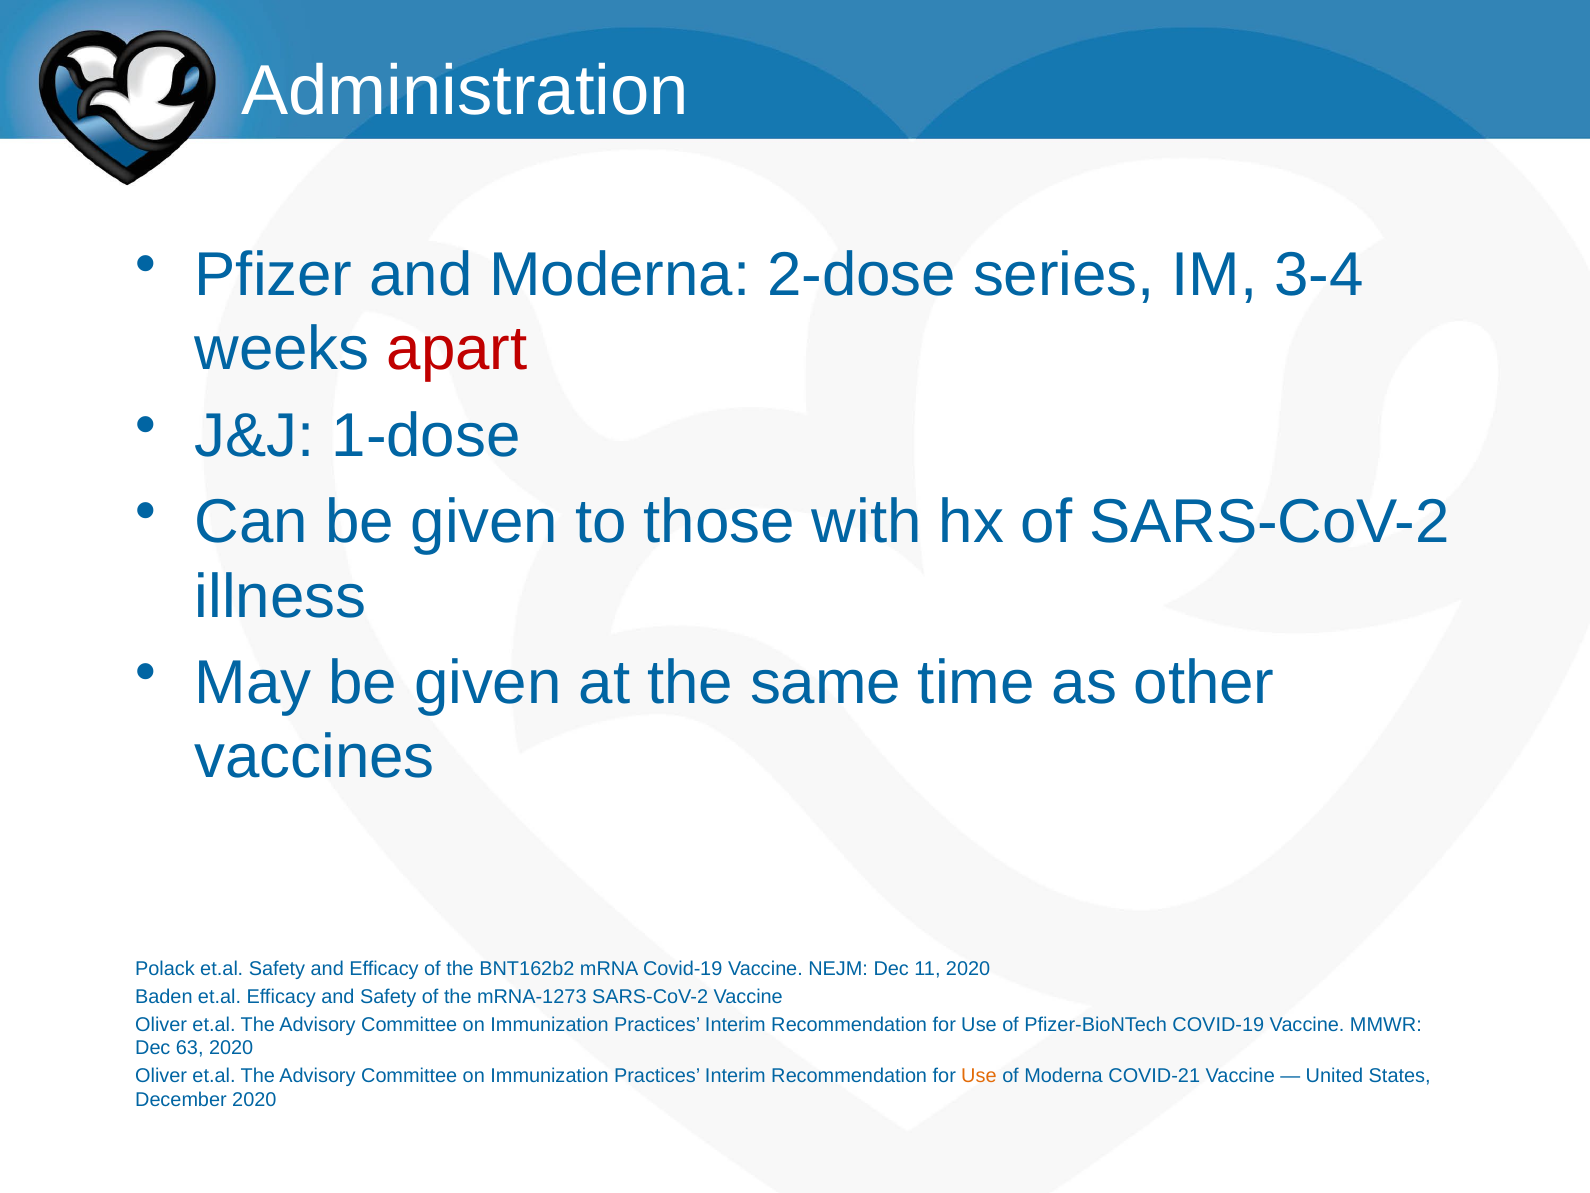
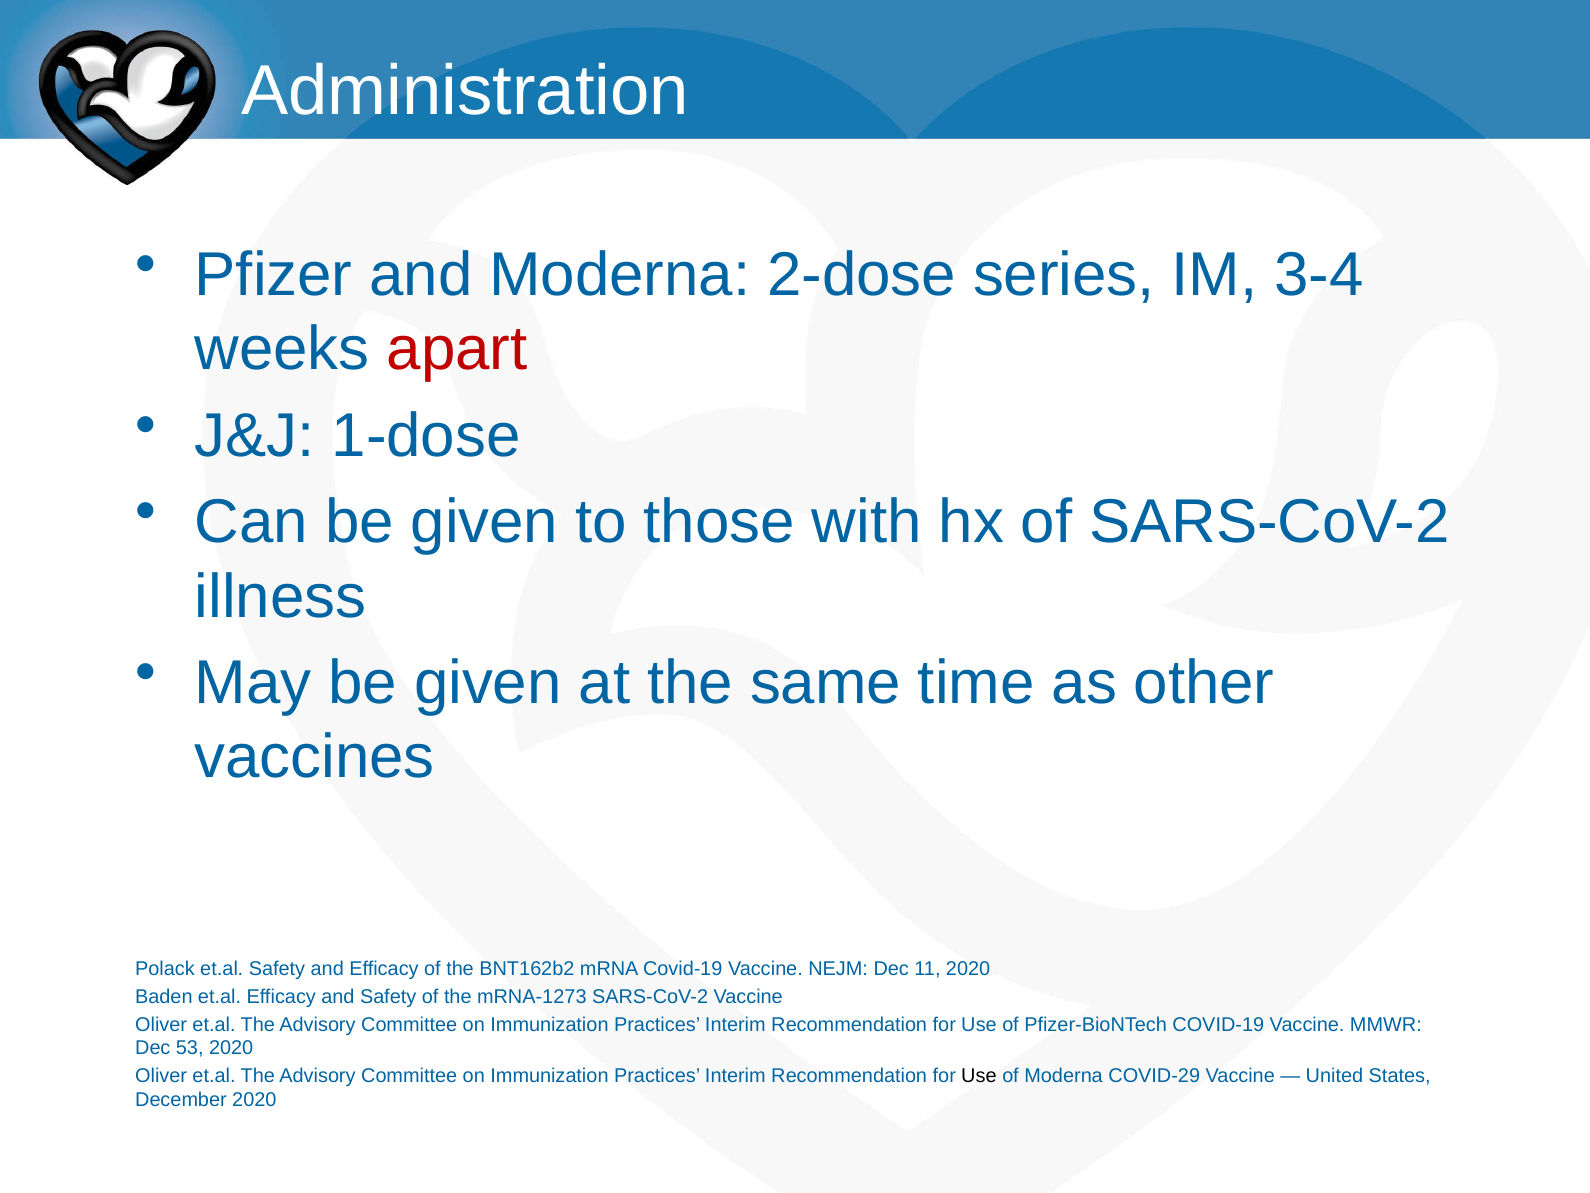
63: 63 -> 53
Use at (979, 1076) colour: orange -> black
COVID-21: COVID-21 -> COVID-29
